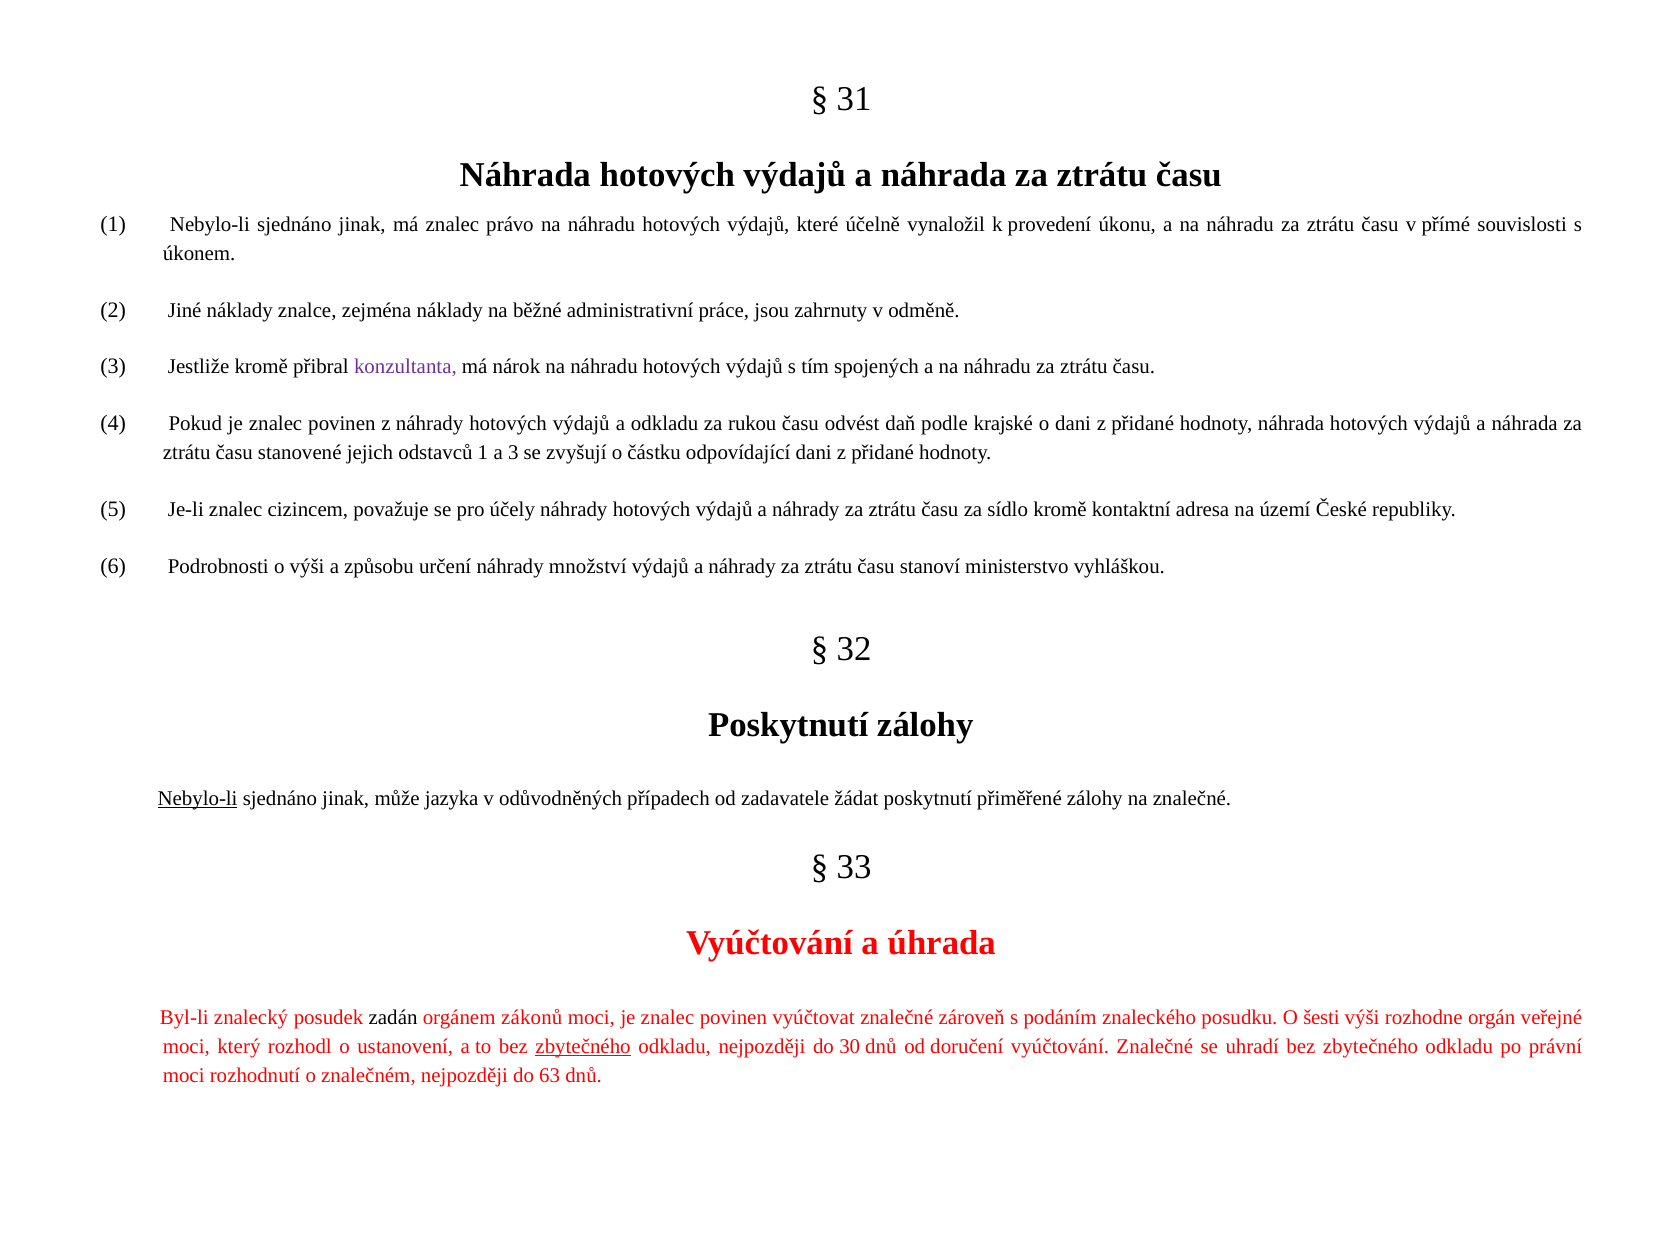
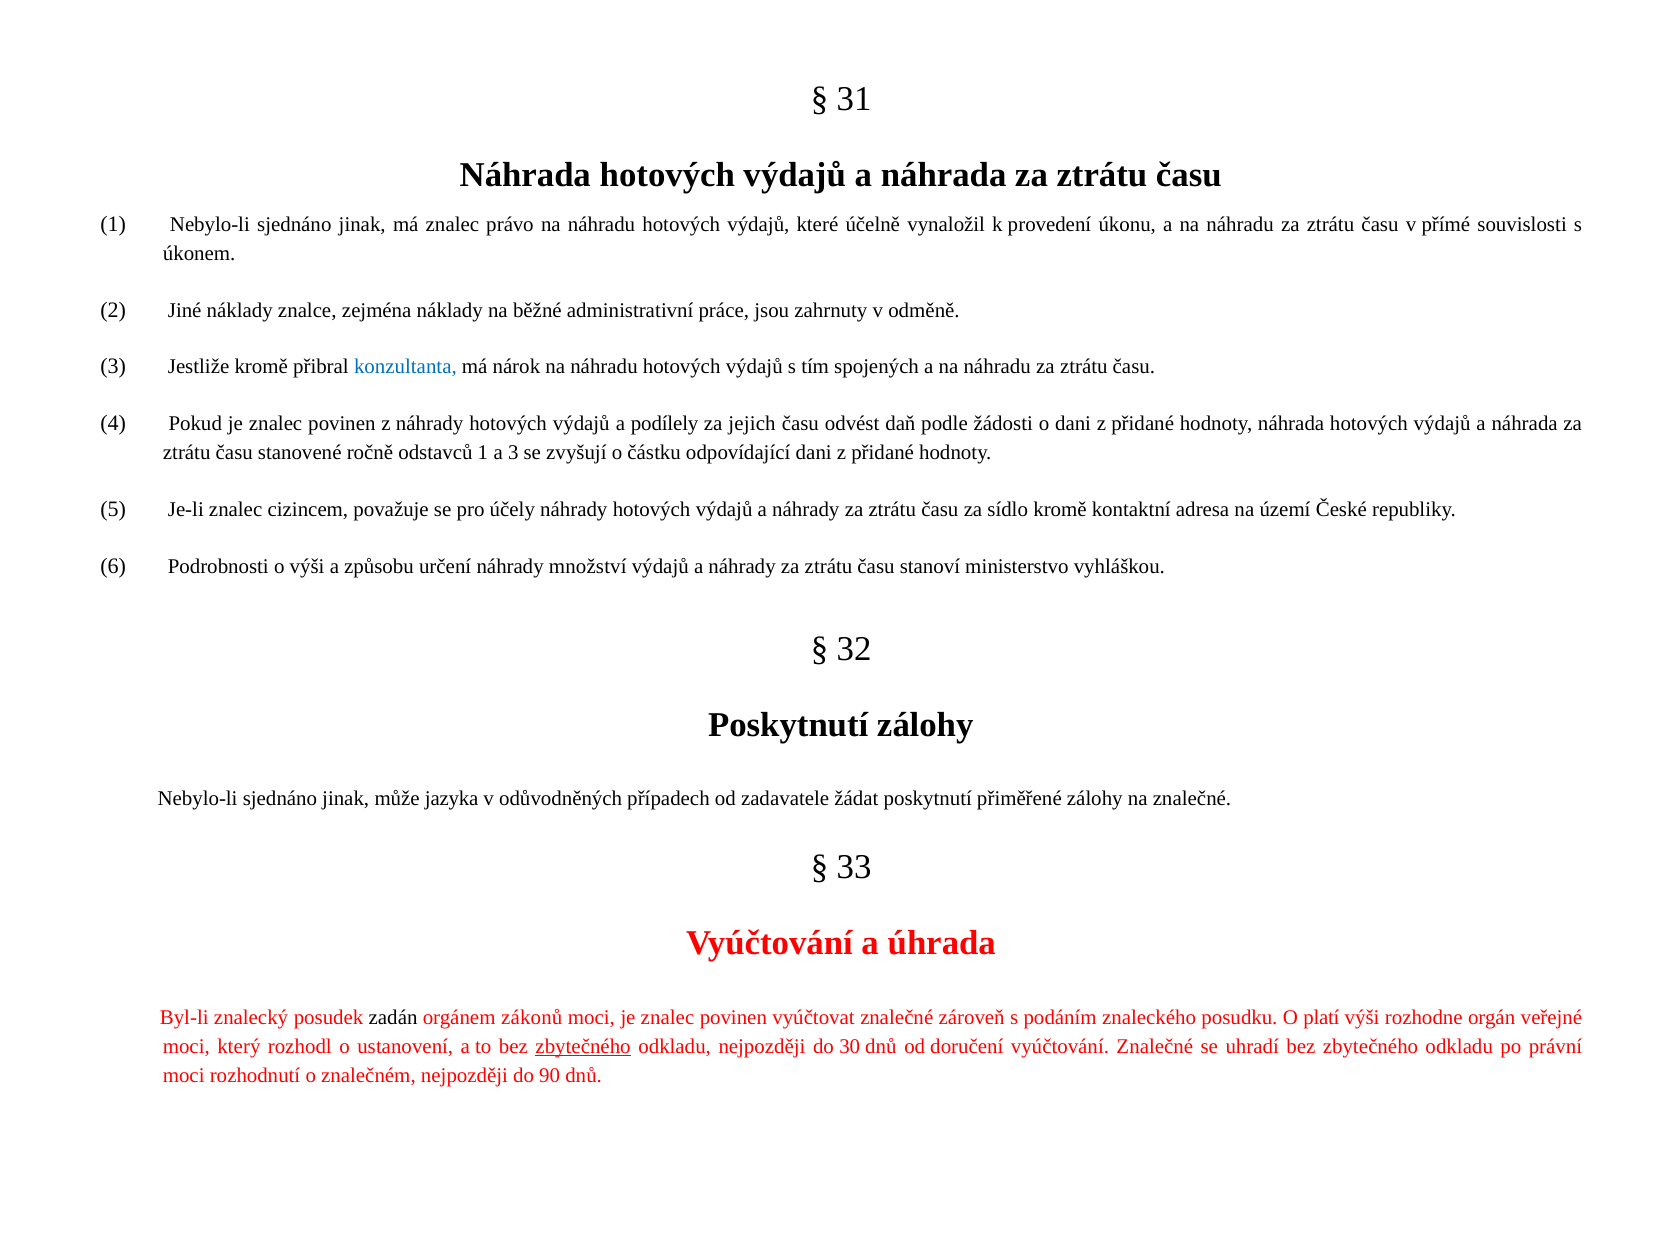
konzultanta colour: purple -> blue
a odkladu: odkladu -> podílely
rukou: rukou -> jejich
krajské: krajské -> žádosti
jejich: jejich -> ročně
Nebylo-li at (198, 799) underline: present -> none
šesti: šesti -> platí
63: 63 -> 90
